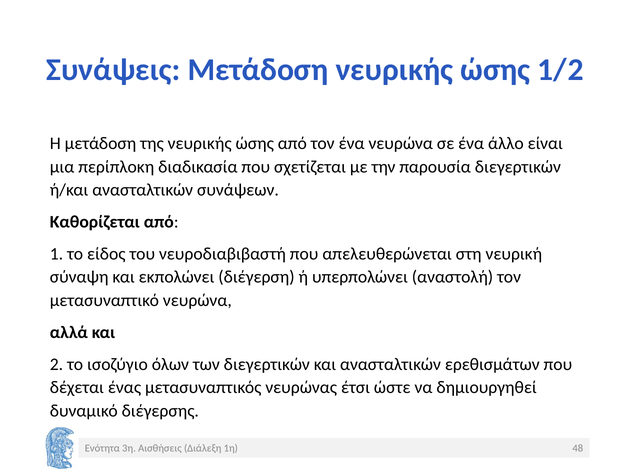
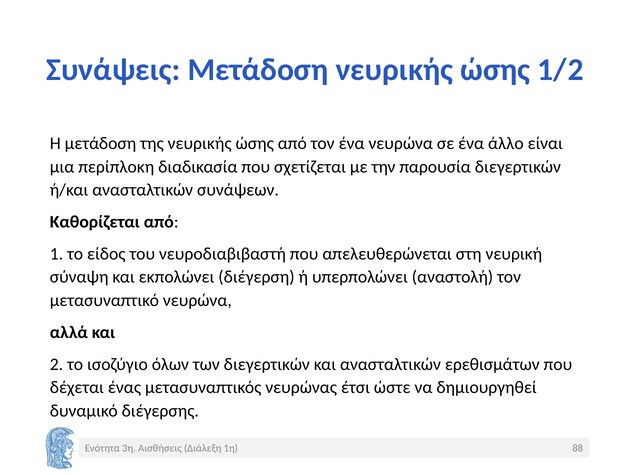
48: 48 -> 88
